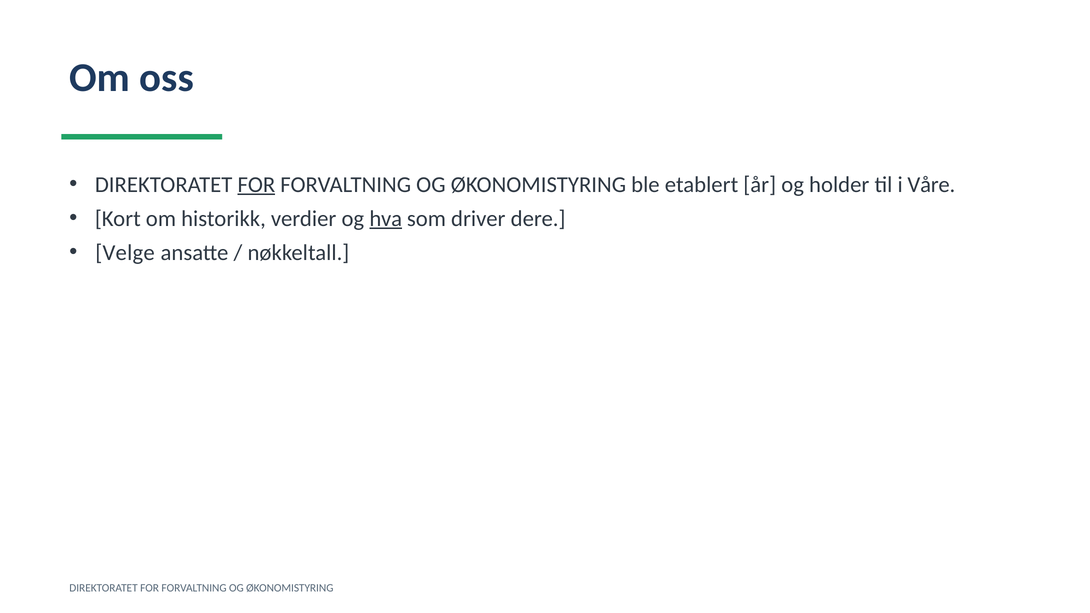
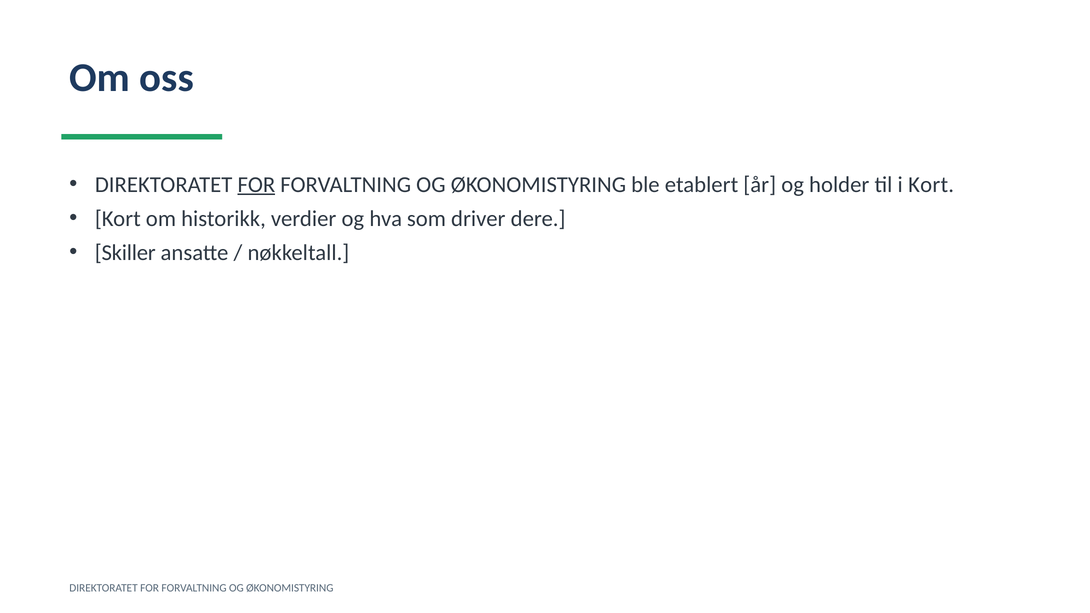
i Våre: Våre -> Kort
hva underline: present -> none
Velge: Velge -> Skiller
